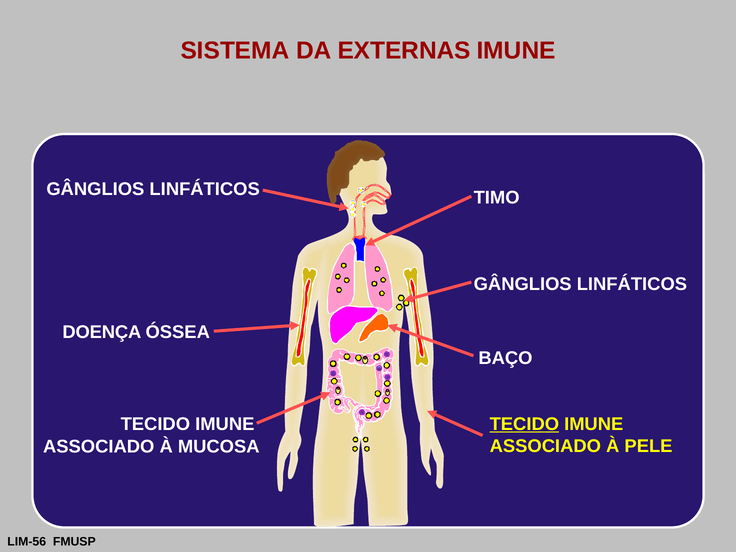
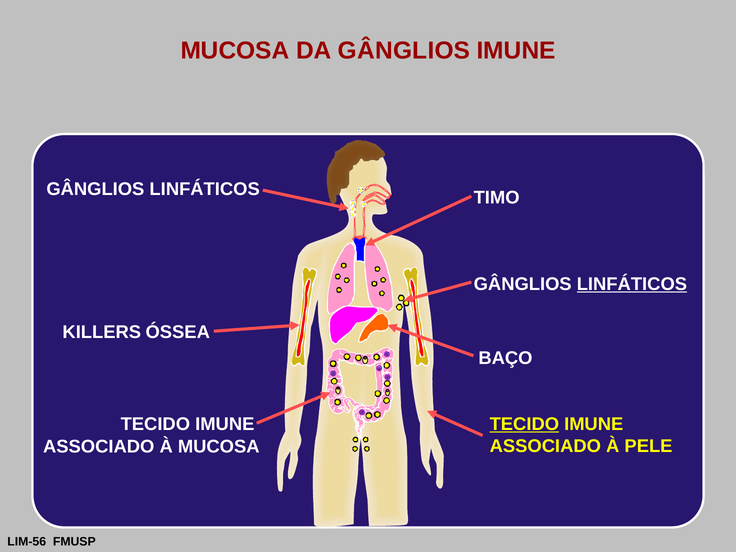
SISTEMA at (235, 51): SISTEMA -> MUCOSA
DA EXTERNAS: EXTERNAS -> GÂNGLIOS
LINFÁTICOS at (632, 284) underline: none -> present
DOENÇA: DOENÇA -> KILLERS
